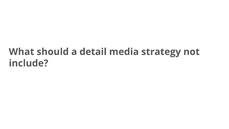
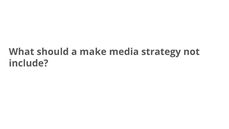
detail: detail -> make
